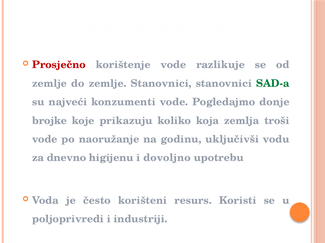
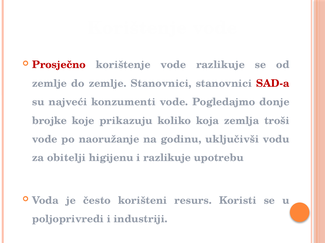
SAD-a colour: green -> red
dnevno: dnevno -> obitelji
i dovoljno: dovoljno -> razlikuje
